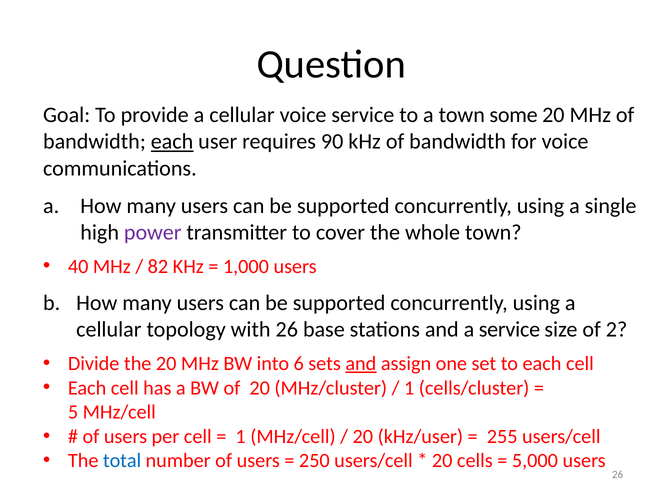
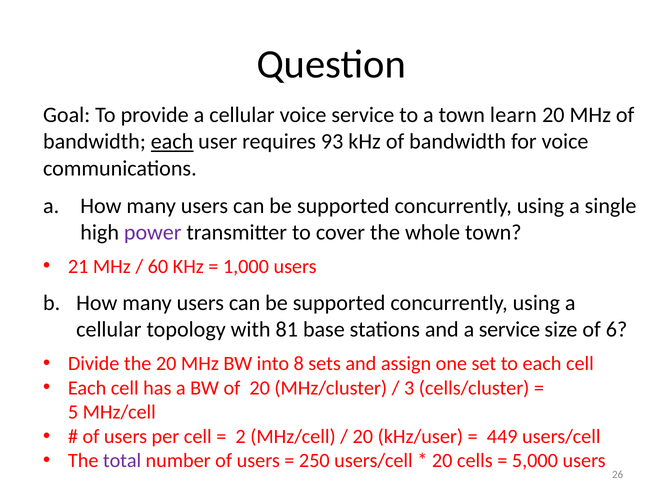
some: some -> learn
90: 90 -> 93
40: 40 -> 21
82: 82 -> 60
with 26: 26 -> 81
2: 2 -> 6
6: 6 -> 8
and at (361, 364) underline: present -> none
1 at (409, 388): 1 -> 3
1 at (241, 437): 1 -> 2
255: 255 -> 449
total colour: blue -> purple
